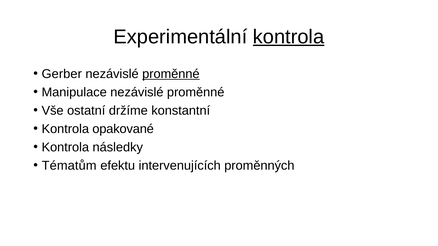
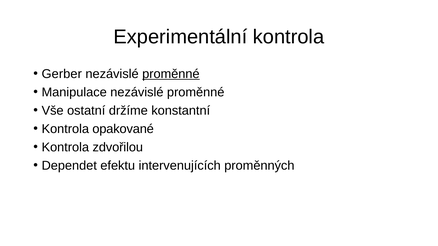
kontrola at (289, 37) underline: present -> none
následky: následky -> zdvořilou
Tématům: Tématům -> Dependet
